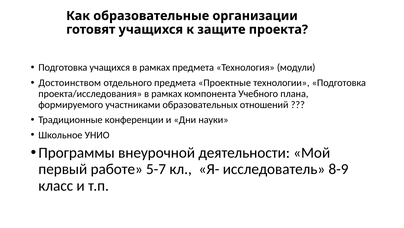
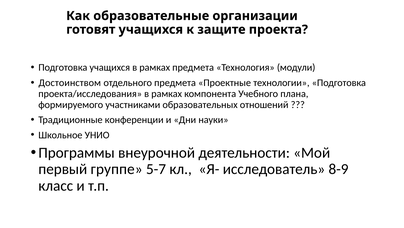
работе: работе -> группе
